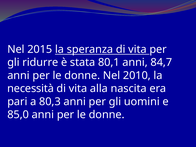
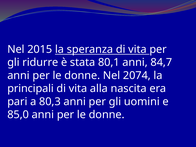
2010: 2010 -> 2074
necessità: necessità -> principali
